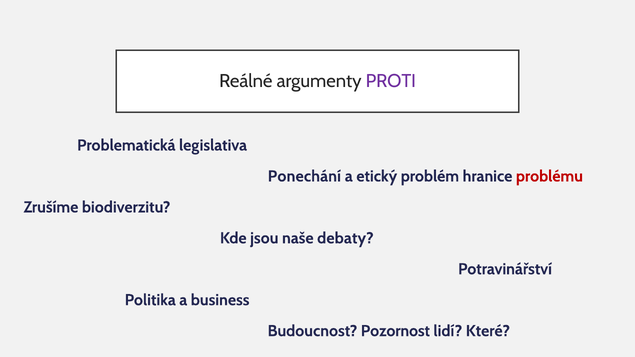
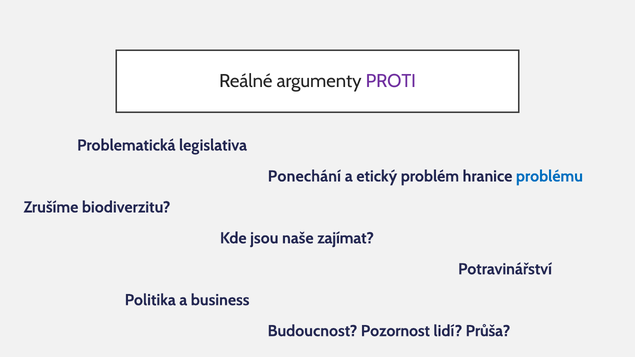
problému colour: red -> blue
debaty: debaty -> zajímat
Které: Které -> Průša
